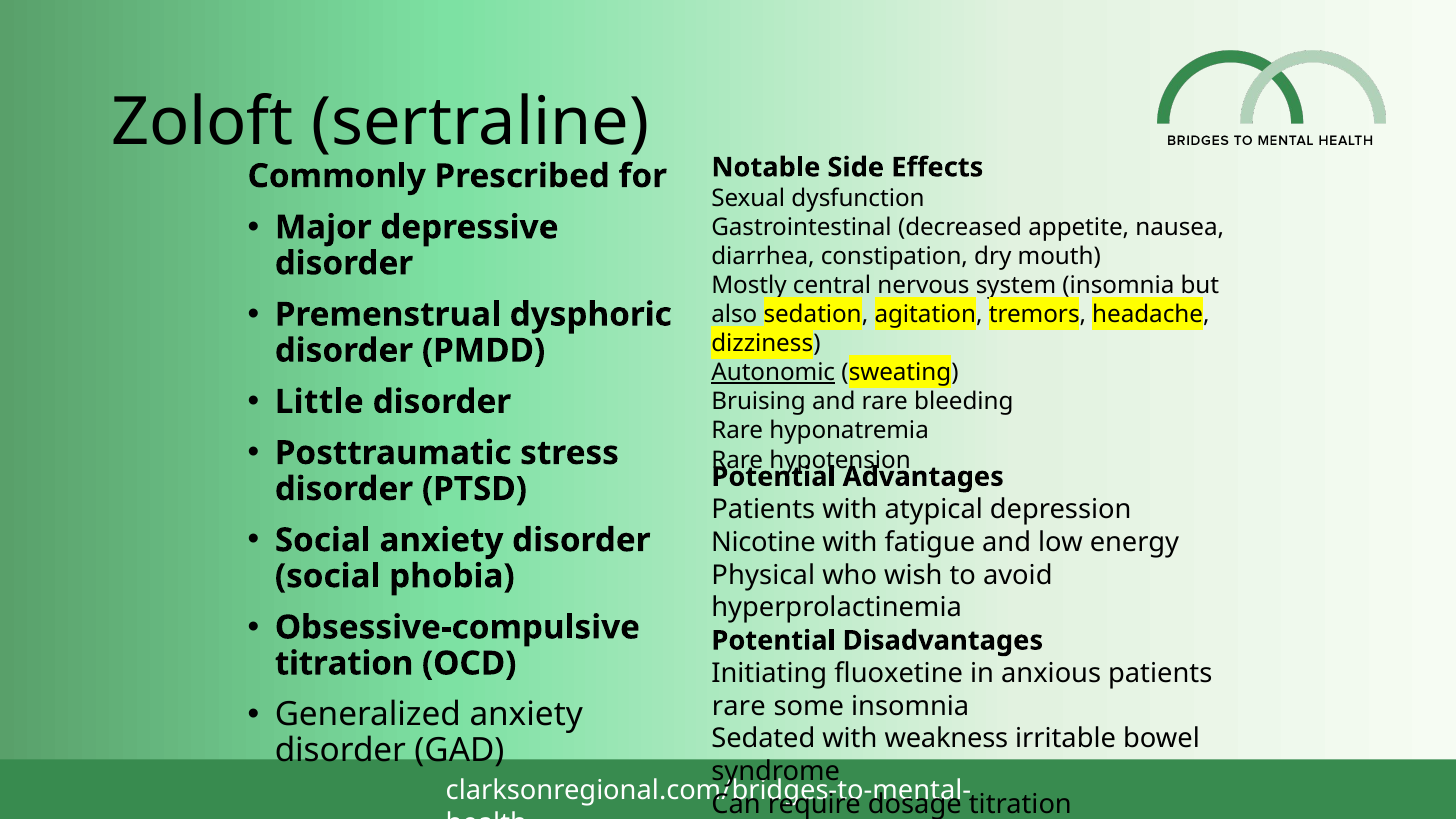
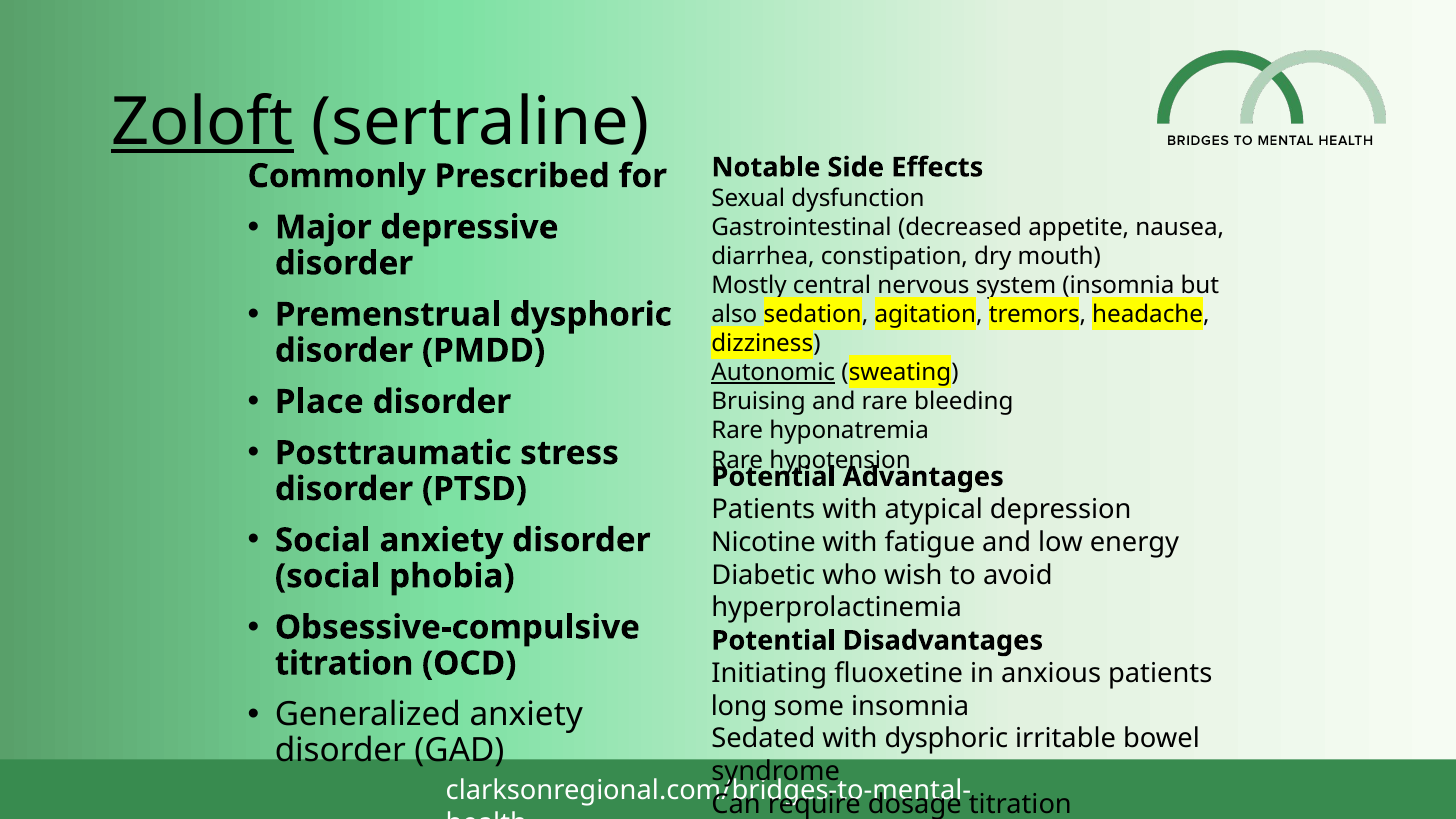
Zoloft underline: none -> present
Little: Little -> Place
Physical: Physical -> Diabetic
rare at (739, 706): rare -> long
with weakness: weakness -> dysphoric
